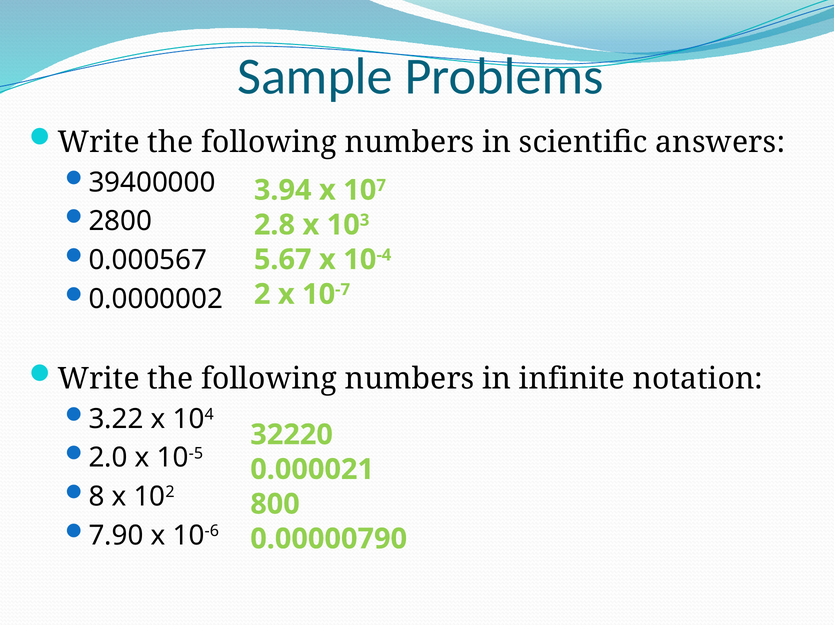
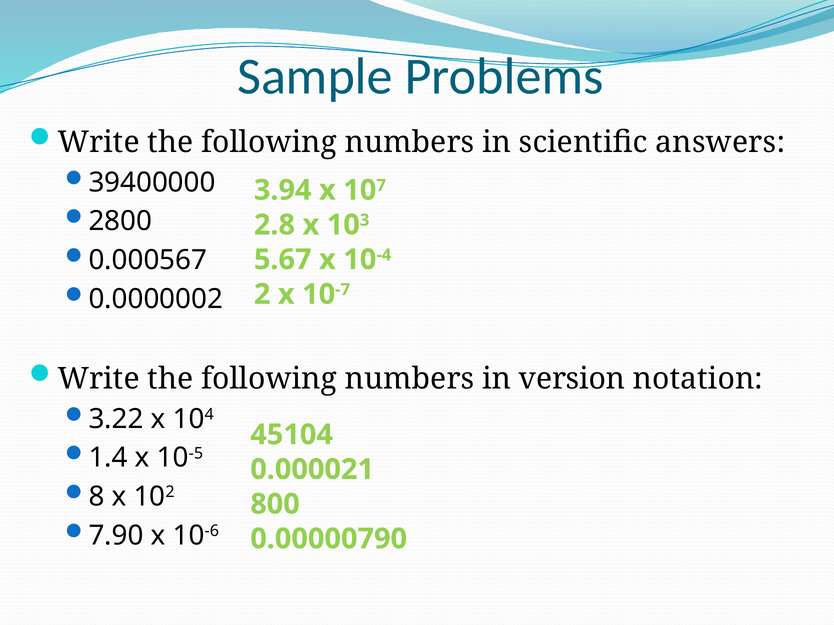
infinite: infinite -> version
32220: 32220 -> 45104
2.0: 2.0 -> 1.4
